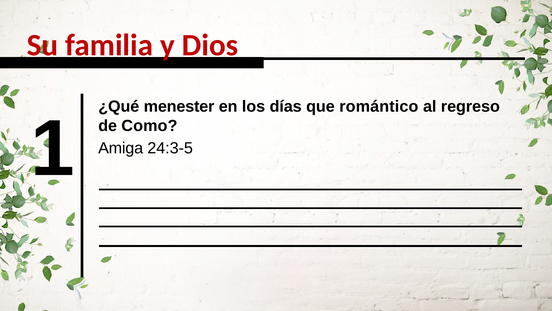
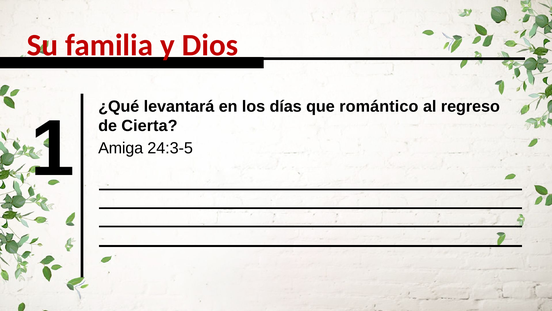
menester: menester -> levantará
Como: Como -> Cierta
